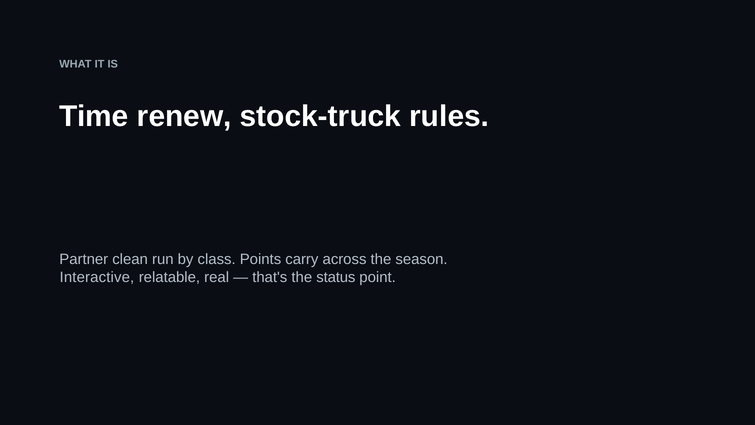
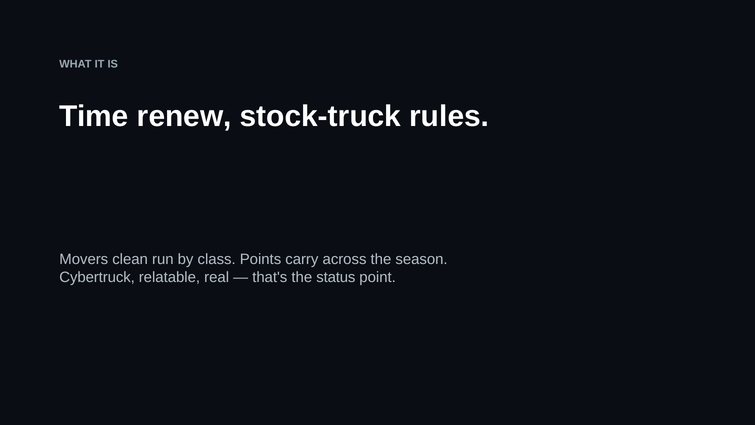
Partner: Partner -> Movers
Interactive: Interactive -> Cybertruck
